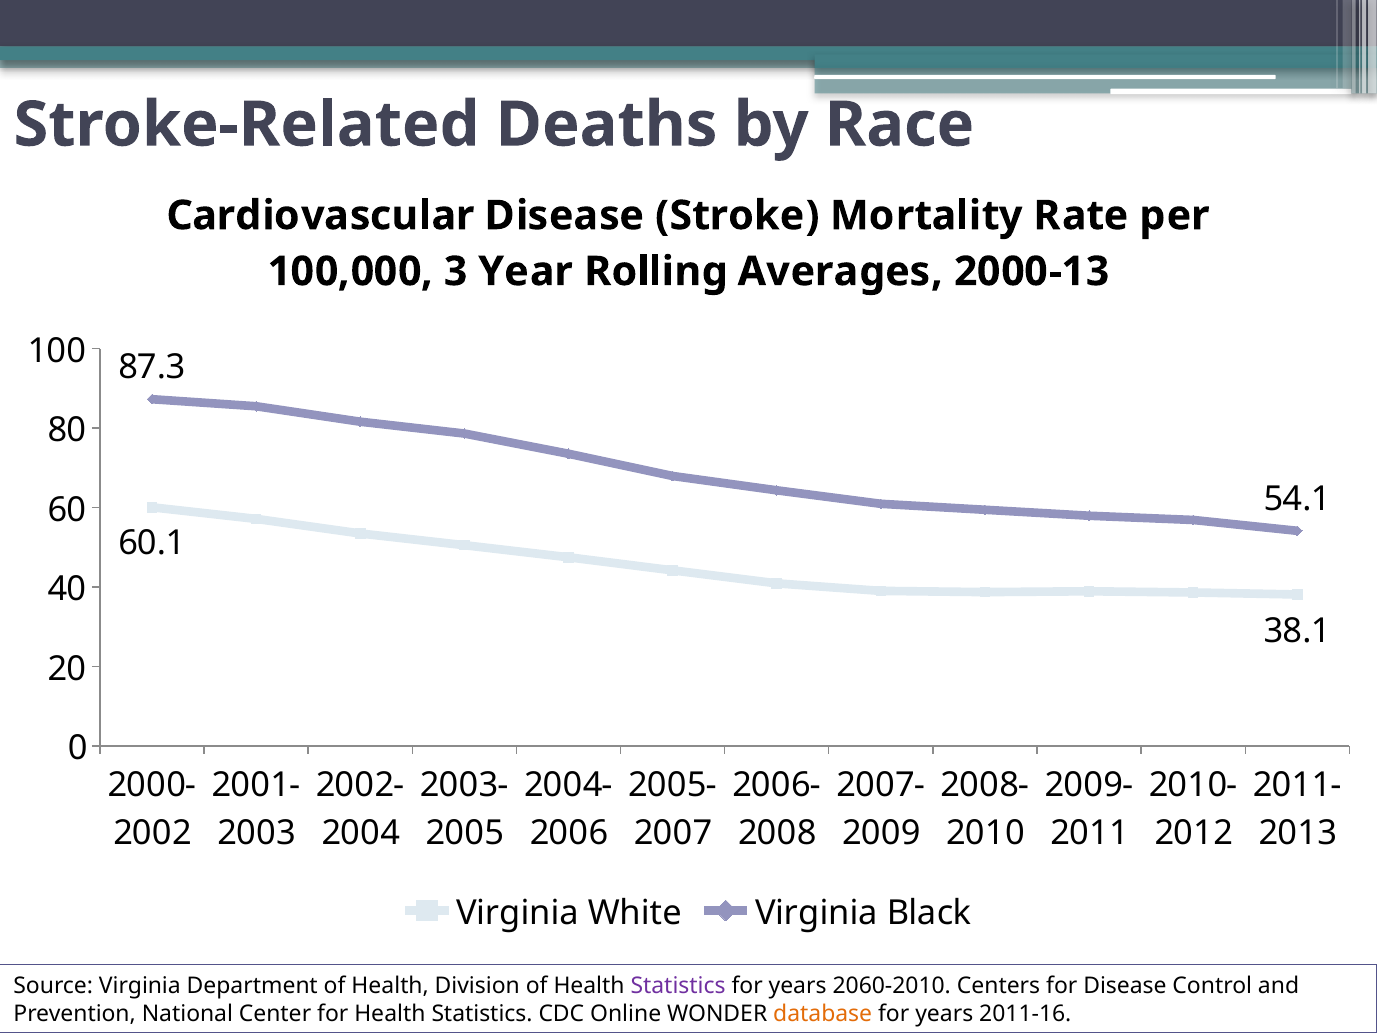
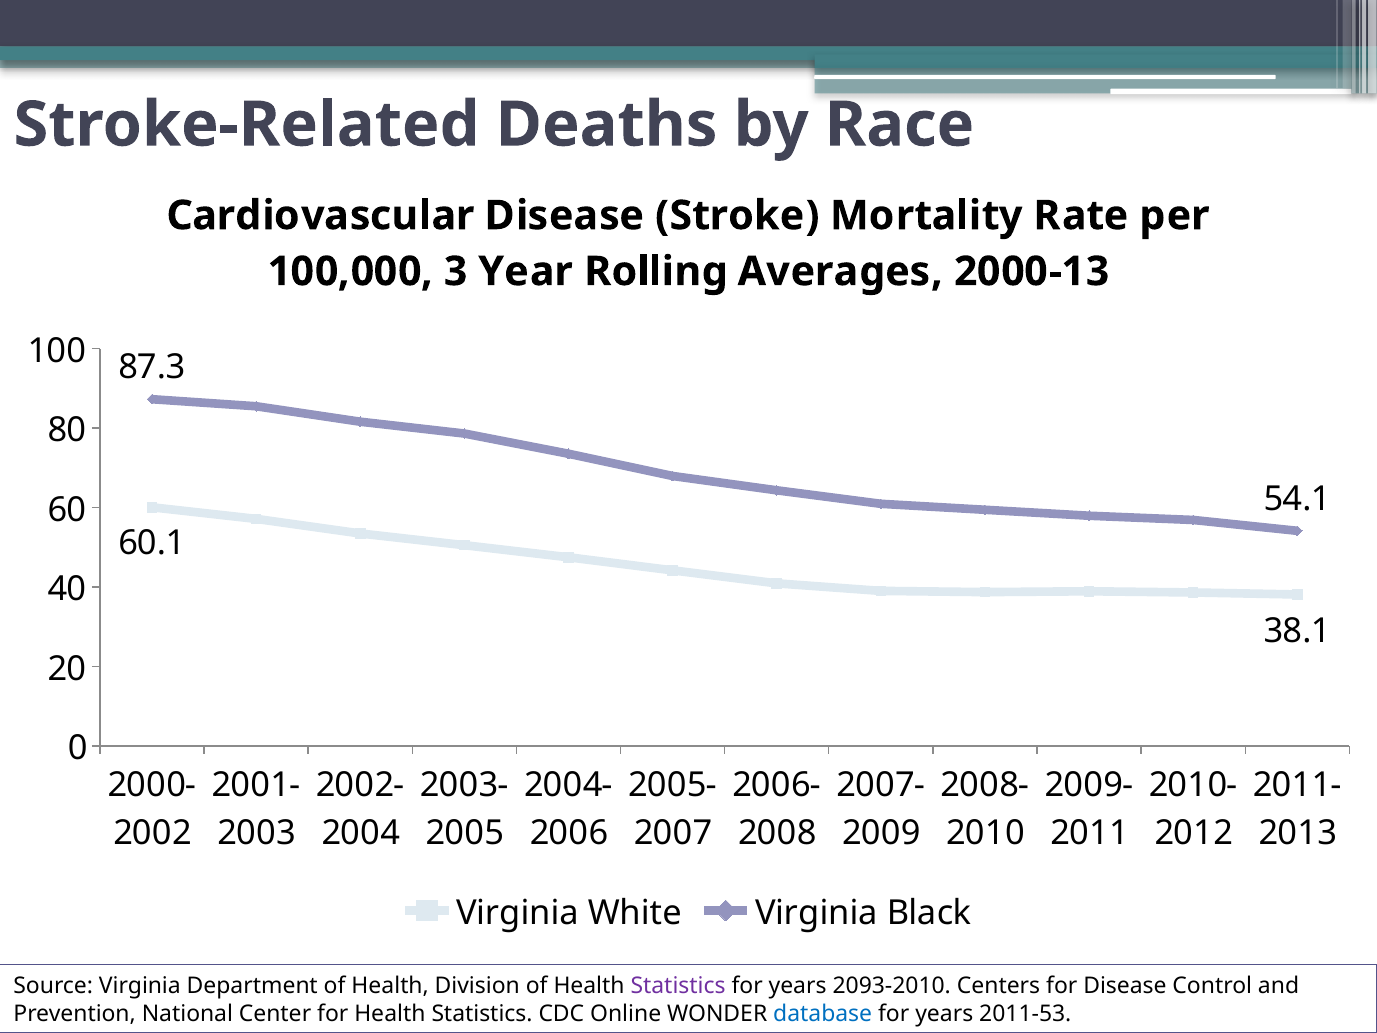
2060-2010: 2060-2010 -> 2093-2010
database colour: orange -> blue
2011-16: 2011-16 -> 2011-53
